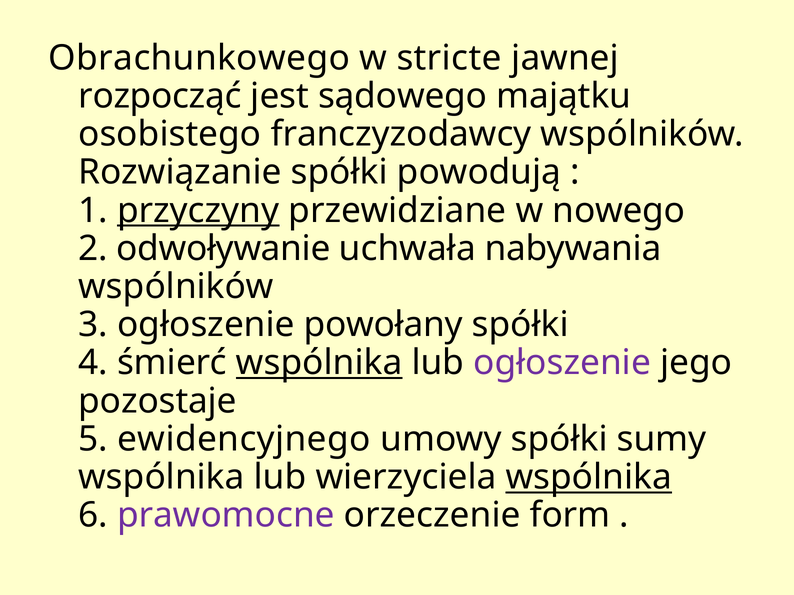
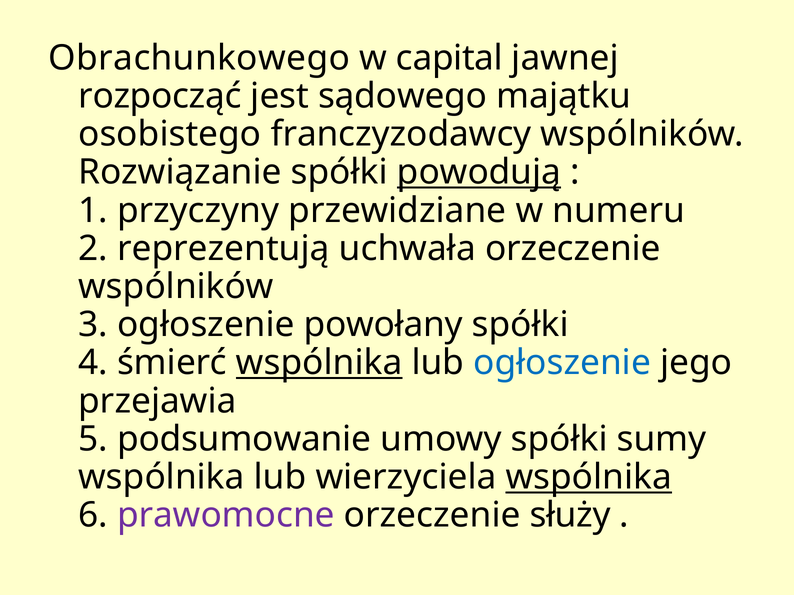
stricte: stricte -> capital
powodują underline: none -> present
przyczyny underline: present -> none
nowego: nowego -> numeru
odwoływanie: odwoływanie -> reprezentują
uchwała nabywania: nabywania -> orzeczenie
ogłoszenie at (562, 363) colour: purple -> blue
pozostaje: pozostaje -> przejawia
ewidencyjnego: ewidencyjnego -> podsumowanie
form: form -> służy
